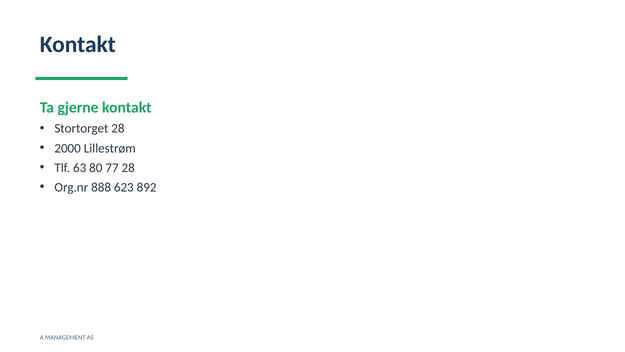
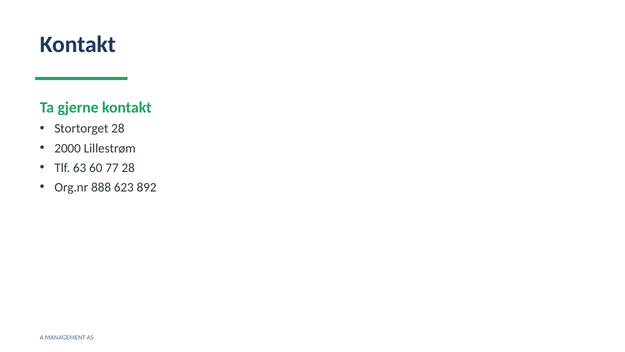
80: 80 -> 60
